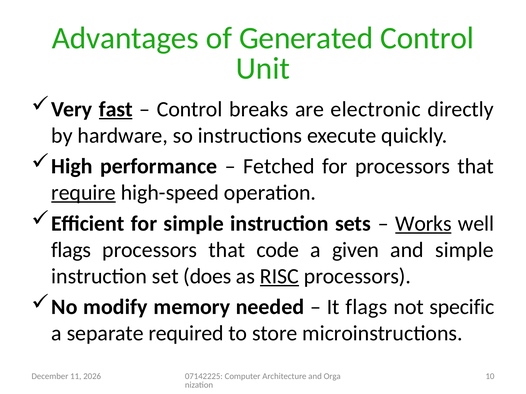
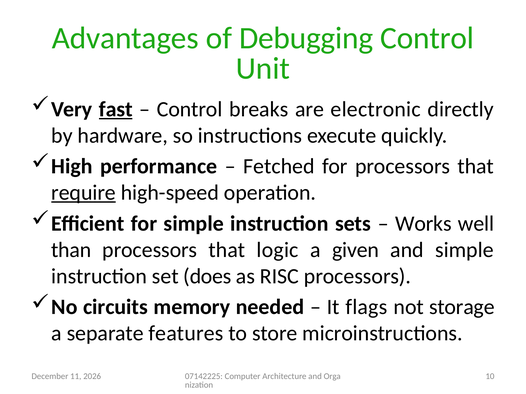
Generated: Generated -> Debugging
Works underline: present -> none
flags at (71, 250): flags -> than
code: code -> logic
RISC underline: present -> none
modify: modify -> circuits
specific: specific -> storage
required: required -> features
